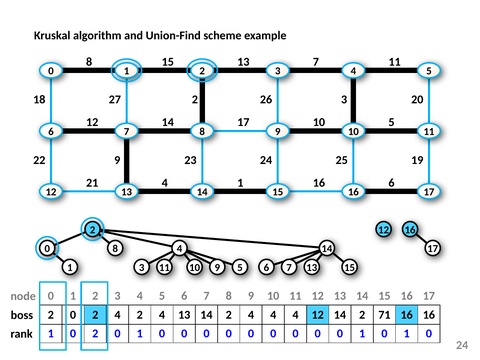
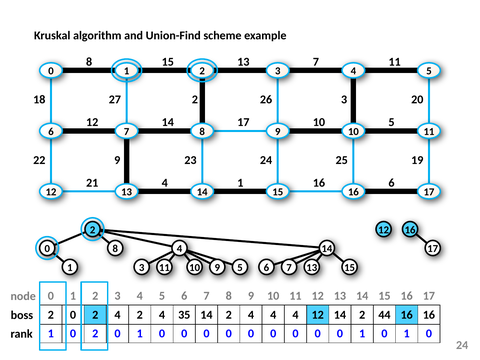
4 13: 13 -> 35
71: 71 -> 44
